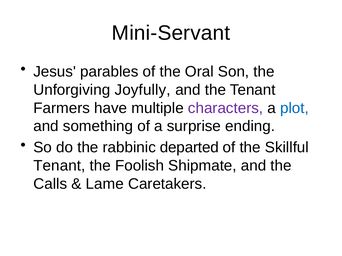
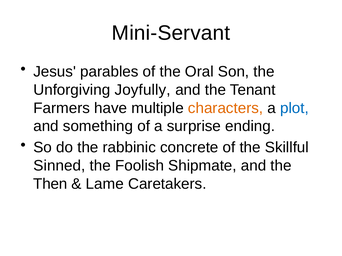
characters colour: purple -> orange
departed: departed -> concrete
Tenant at (59, 166): Tenant -> Sinned
Calls: Calls -> Then
